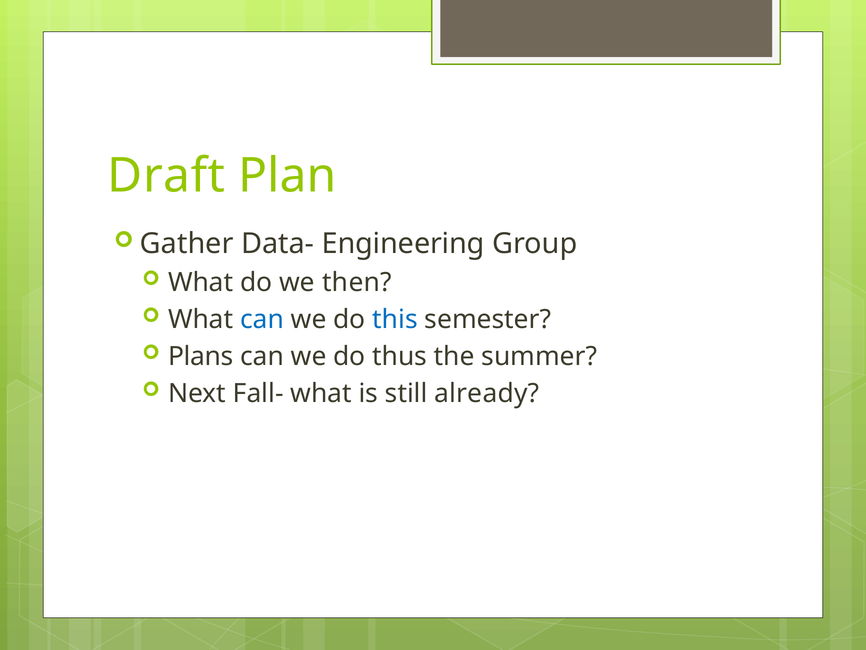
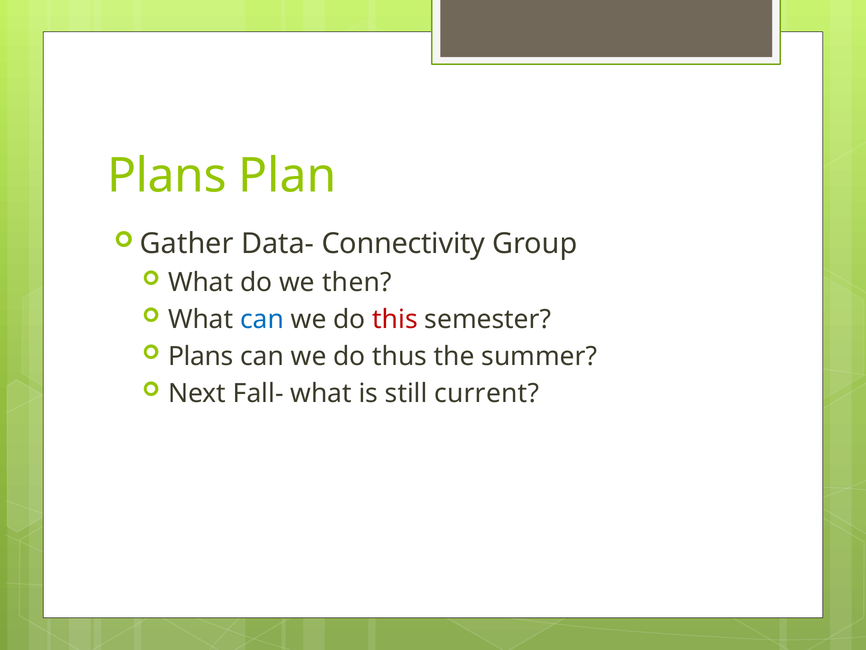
Draft at (166, 176): Draft -> Plans
Engineering: Engineering -> Connectivity
this colour: blue -> red
already: already -> current
